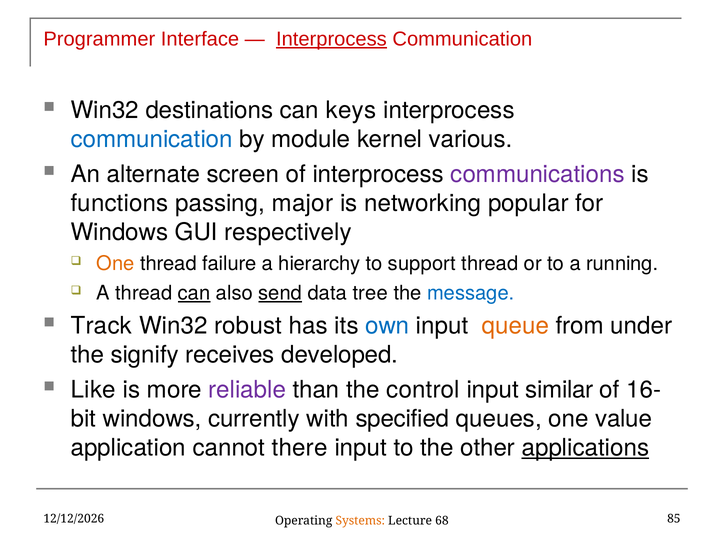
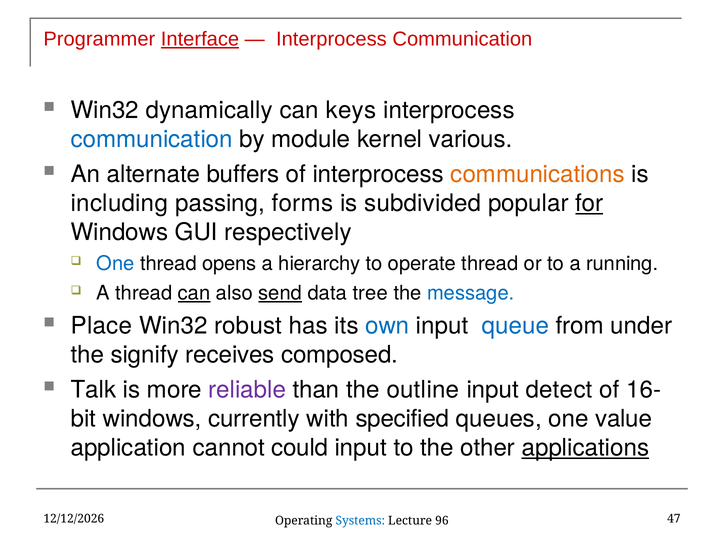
Interface underline: none -> present
Interprocess at (331, 39) underline: present -> none
destinations: destinations -> dynamically
screen: screen -> buffers
communications colour: purple -> orange
functions: functions -> including
major: major -> forms
networking: networking -> subdivided
for underline: none -> present
One at (115, 264) colour: orange -> blue
failure: failure -> opens
support: support -> operate
Track: Track -> Place
queue colour: orange -> blue
developed: developed -> composed
Like: Like -> Talk
control: control -> outline
similar: similar -> detect
there: there -> could
85: 85 -> 47
Systems colour: orange -> blue
68: 68 -> 96
